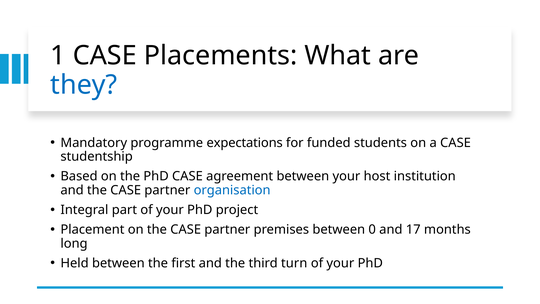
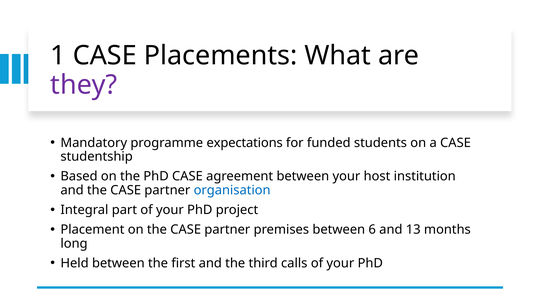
they colour: blue -> purple
0: 0 -> 6
17: 17 -> 13
turn: turn -> calls
